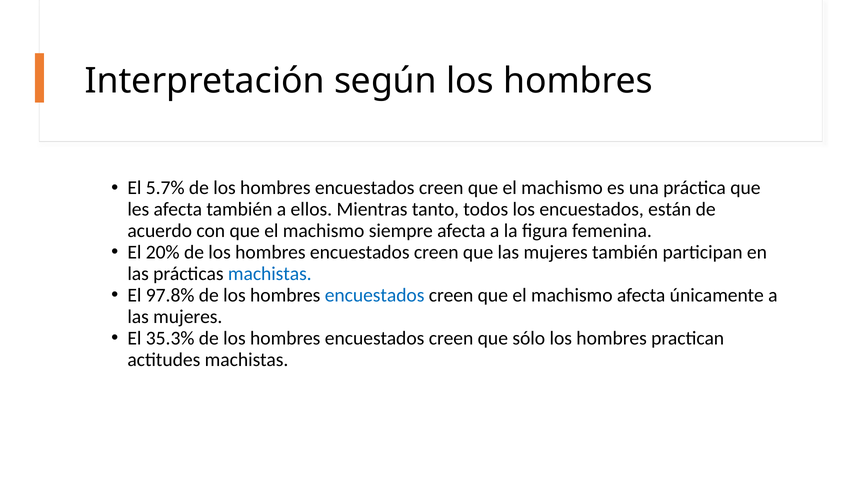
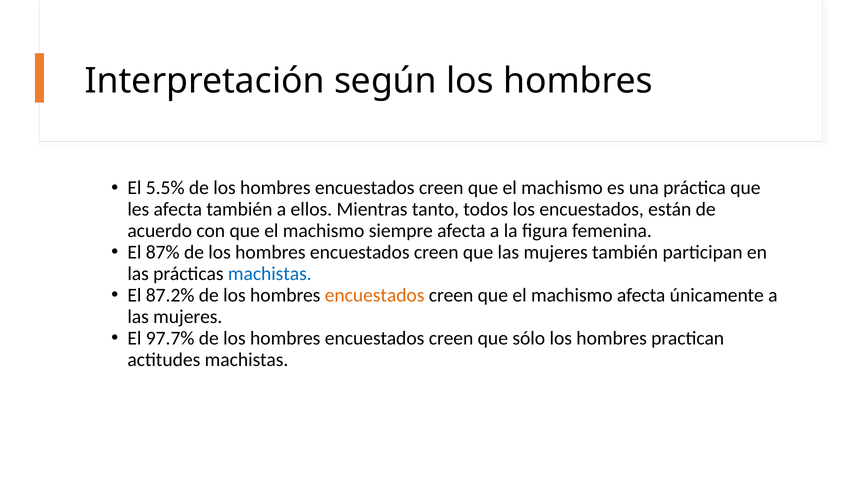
5.7%: 5.7% -> 5.5%
20%: 20% -> 87%
97.8%: 97.8% -> 87.2%
encuestados at (375, 295) colour: blue -> orange
35.3%: 35.3% -> 97.7%
